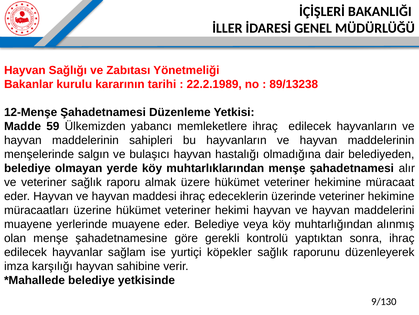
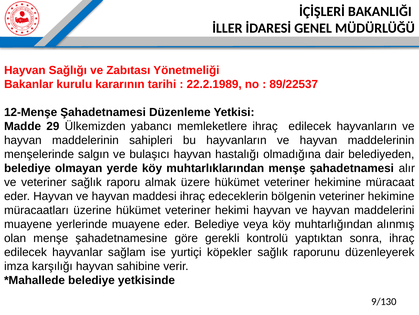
89/13238: 89/13238 -> 89/22537
59: 59 -> 29
üzerinde: üzerinde -> bölgenin
